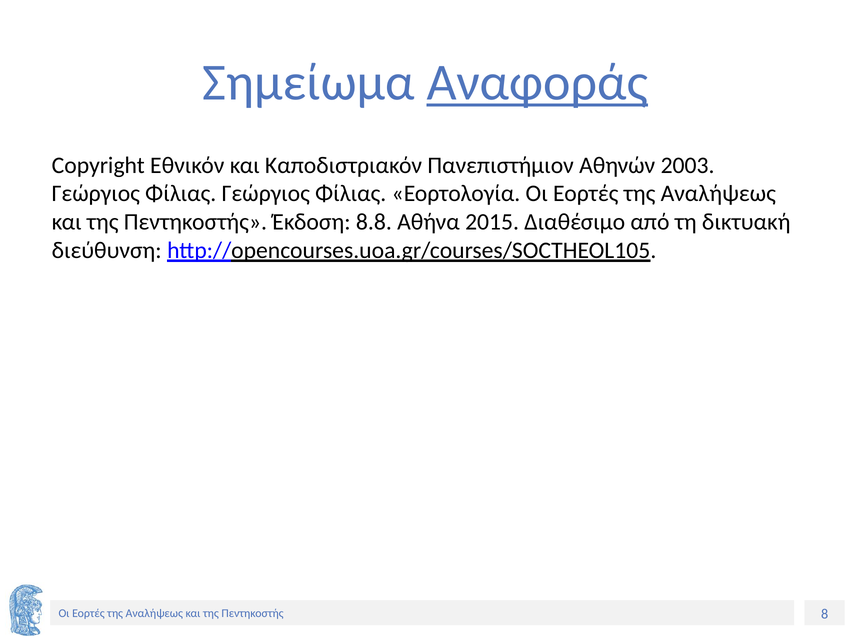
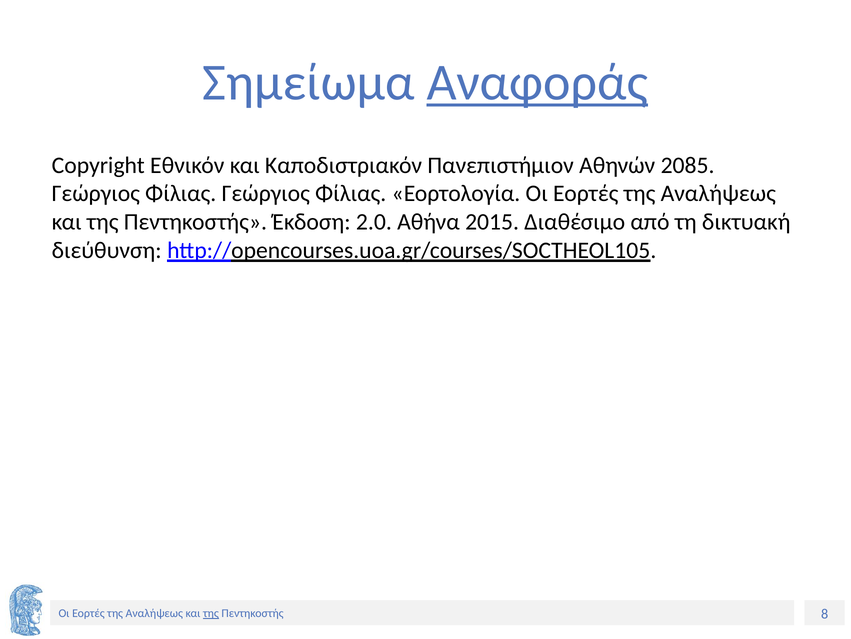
2003: 2003 -> 2085
8.8: 8.8 -> 2.0
της at (211, 613) underline: none -> present
